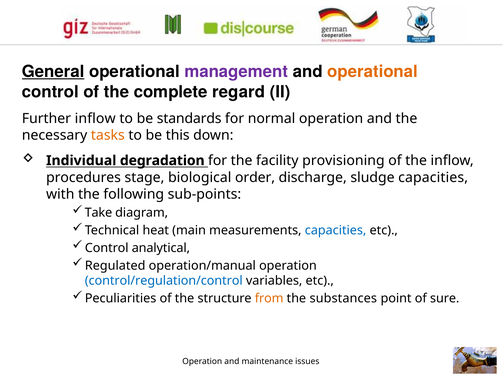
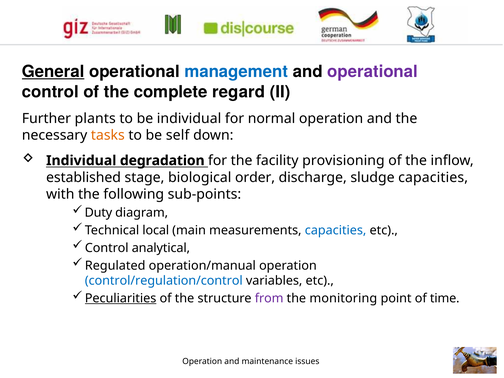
management colour: purple -> blue
operational at (373, 72) colour: orange -> purple
Further inflow: inflow -> plants
be standards: standards -> individual
this: this -> self
procedures: procedures -> established
Take: Take -> Duty
heat: heat -> local
Peculiarities underline: none -> present
from colour: orange -> purple
substances: substances -> monitoring
sure: sure -> time
